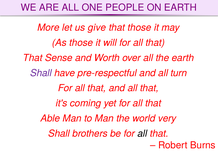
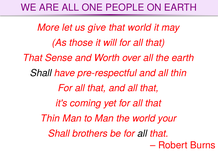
that those: those -> world
Shall at (41, 73) colour: purple -> black
all turn: turn -> thin
Able at (50, 118): Able -> Thin
very: very -> your
